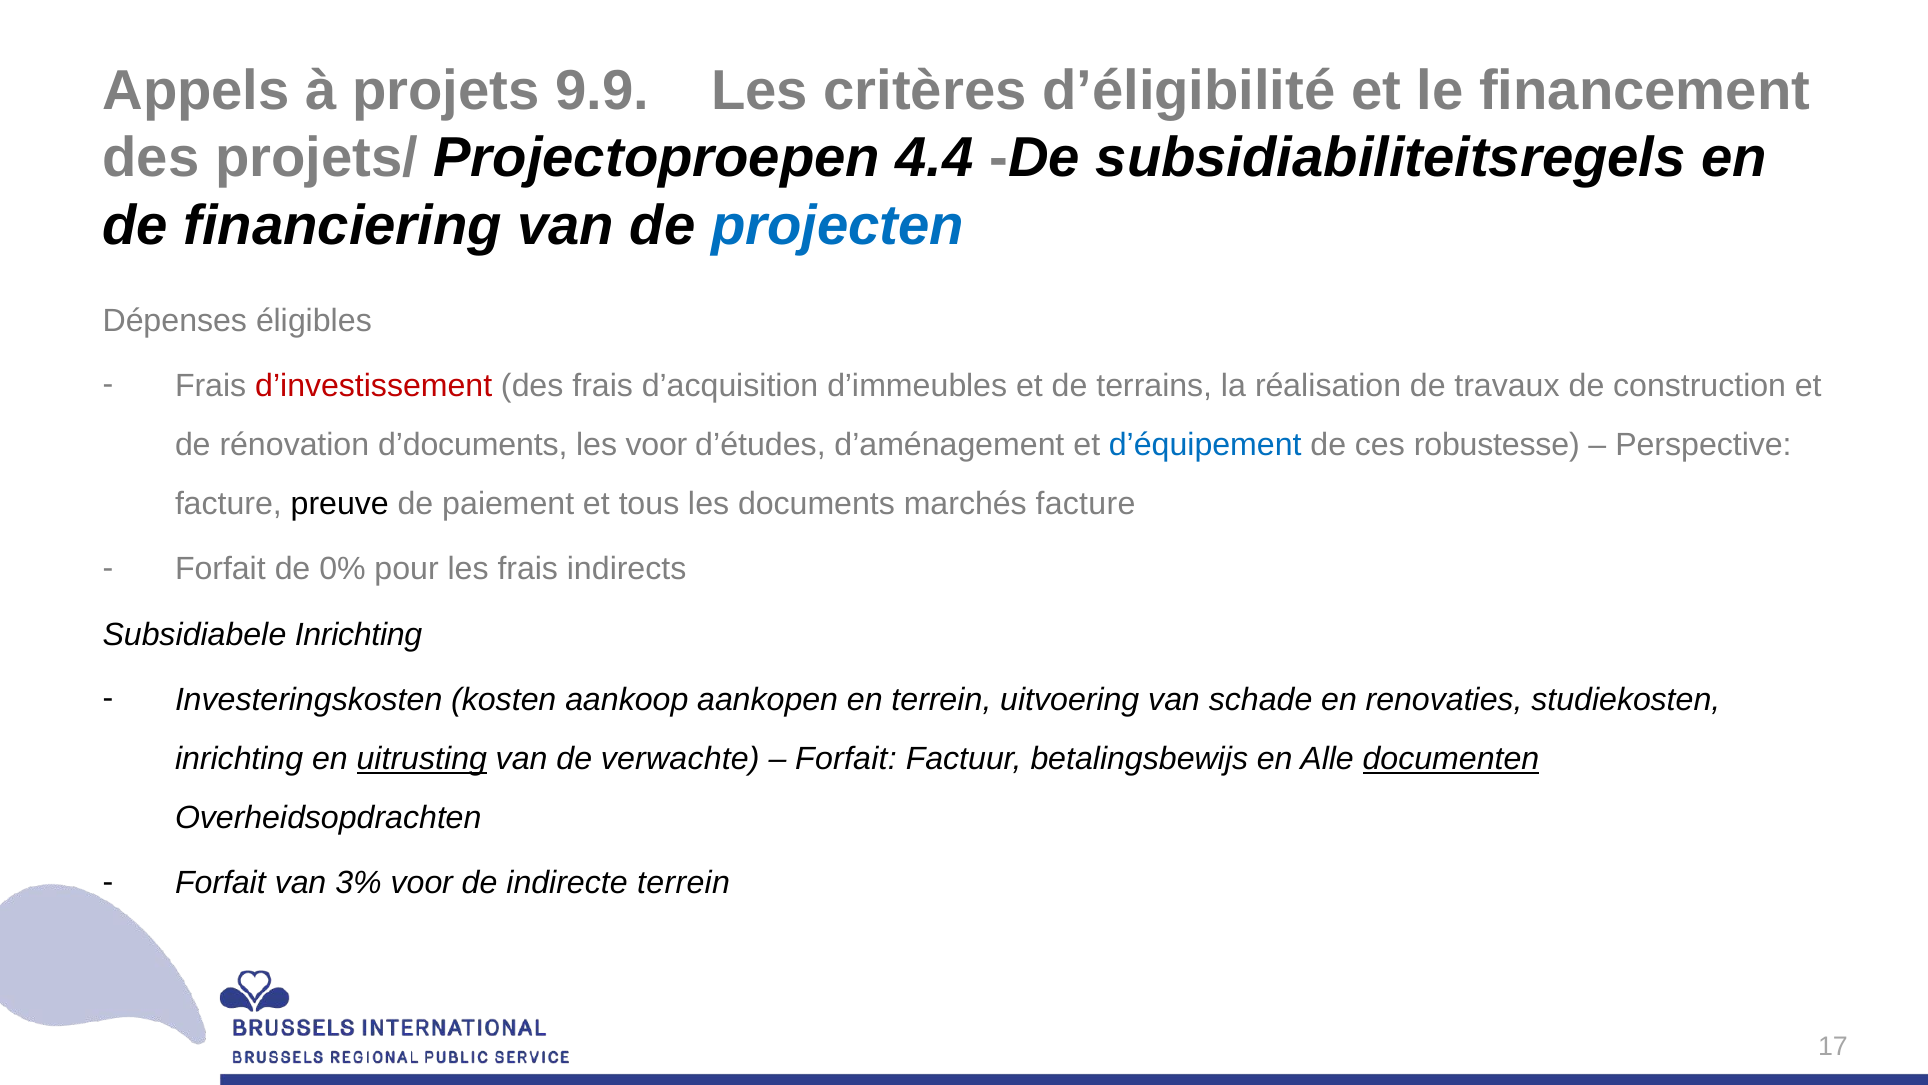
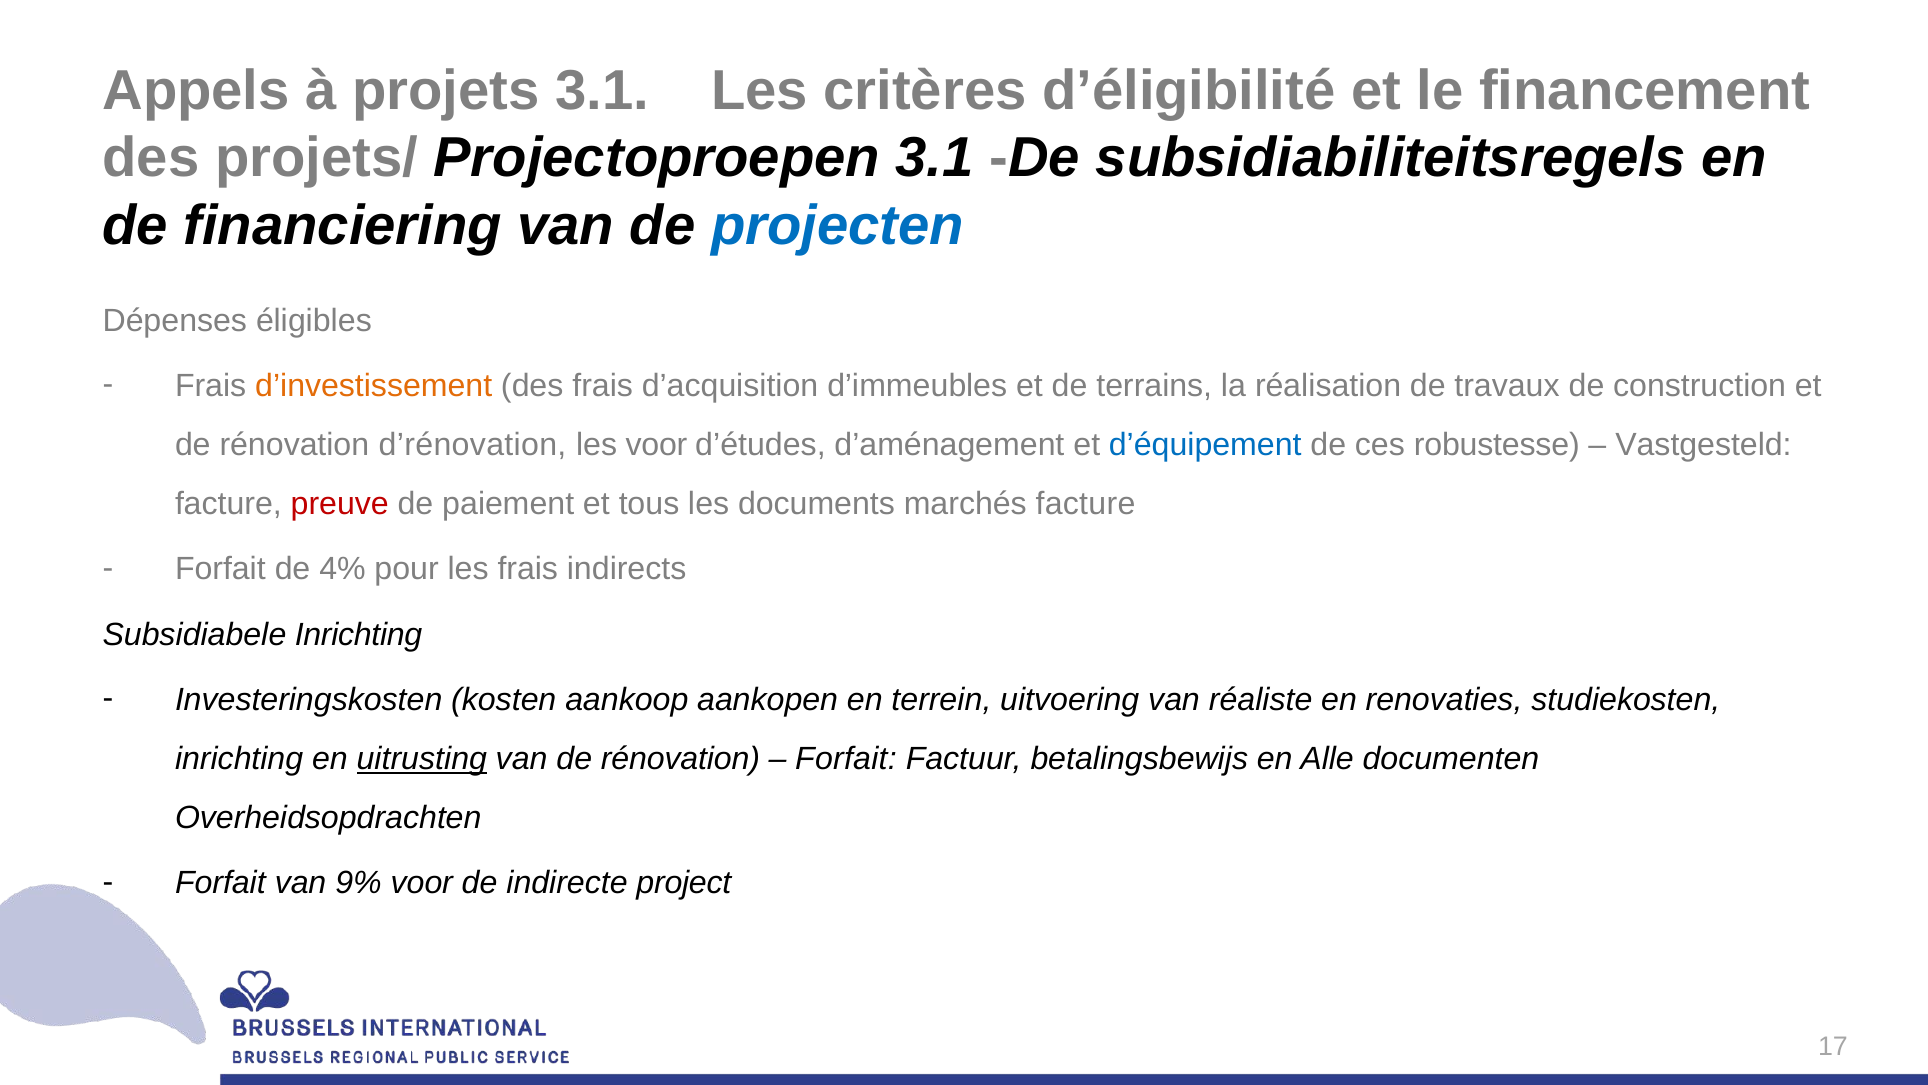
projets 9.9: 9.9 -> 3.1
Projectoproepen 4.4: 4.4 -> 3.1
d’investissement colour: red -> orange
d’documents: d’documents -> d’rénovation
Perspective: Perspective -> Vastgesteld
preuve colour: black -> red
0%: 0% -> 4%
schade: schade -> réaliste
van de verwachte: verwachte -> rénovation
documenten underline: present -> none
3%: 3% -> 9%
indirecte terrein: terrein -> project
